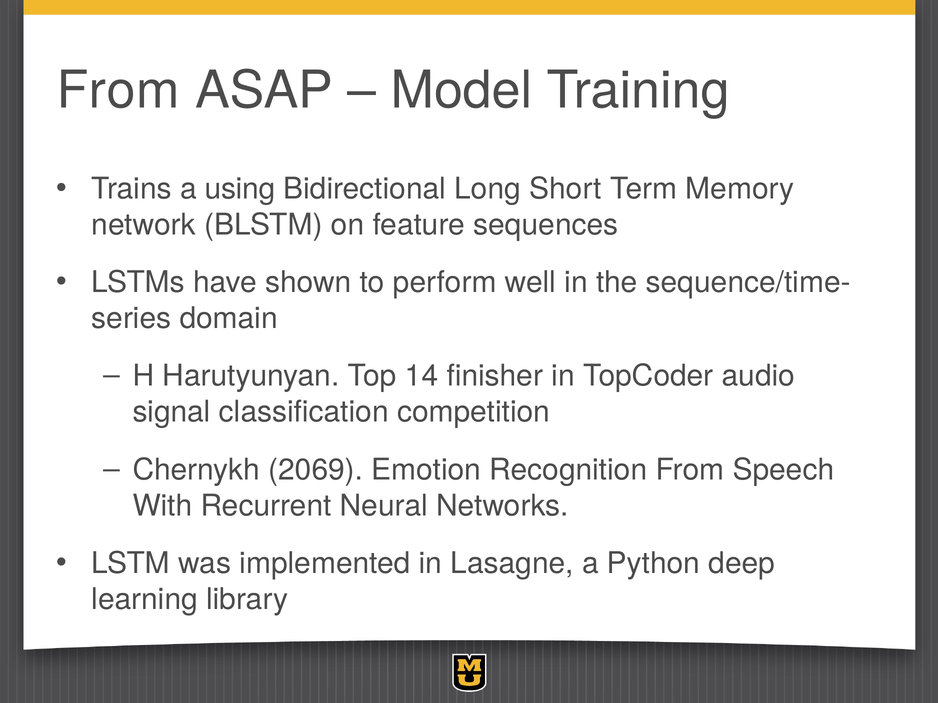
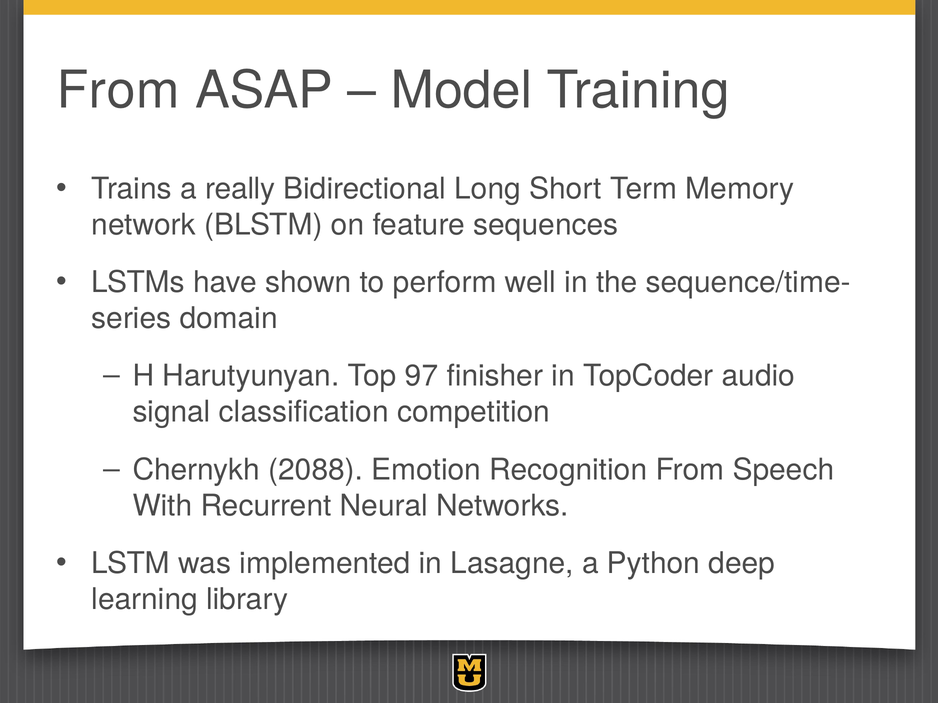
using: using -> really
14: 14 -> 97
2069: 2069 -> 2088
